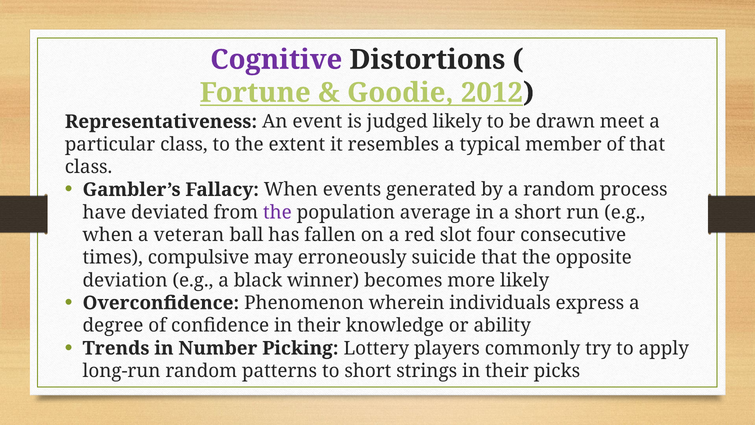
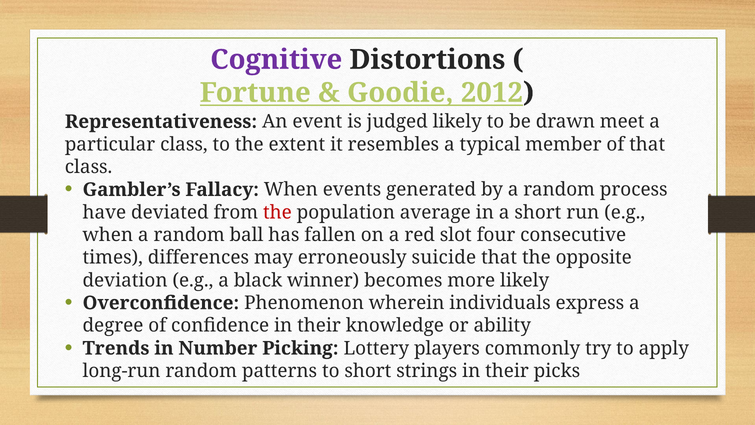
the at (277, 212) colour: purple -> red
when a veteran: veteran -> random
compulsive: compulsive -> differences
